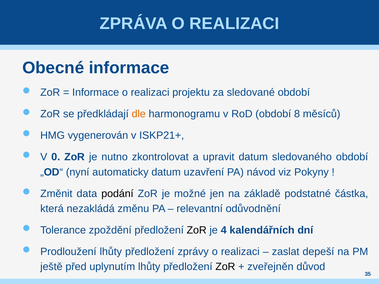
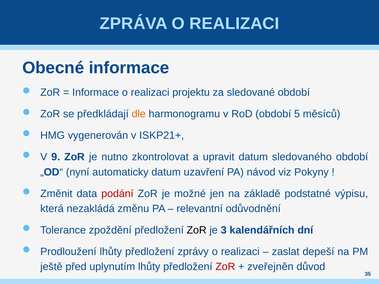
8: 8 -> 5
0: 0 -> 9
podání colour: black -> red
částka: částka -> výpisu
4: 4 -> 3
ZoR at (225, 267) colour: black -> red
